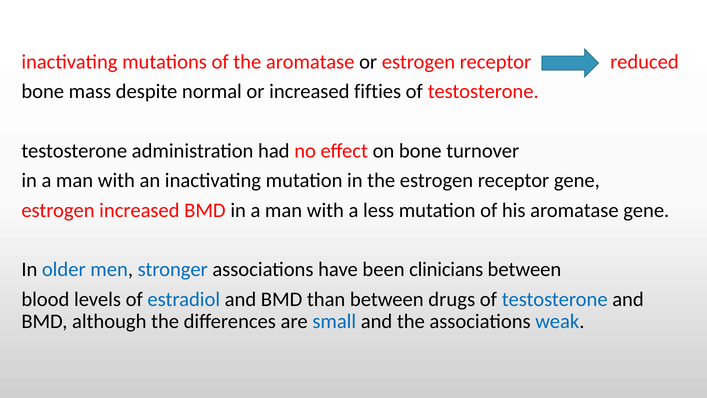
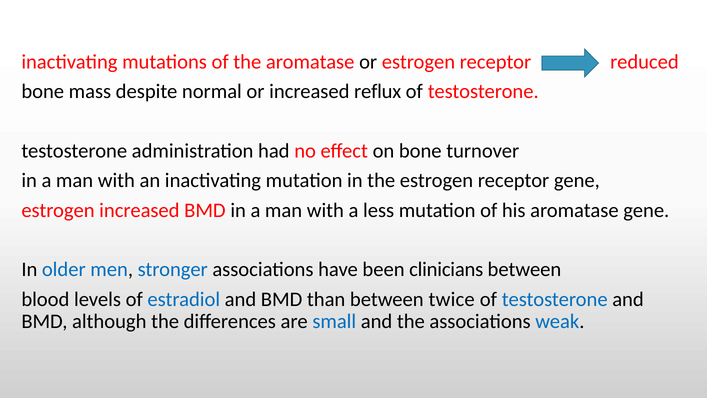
fifties: fifties -> reflux
drugs: drugs -> twice
